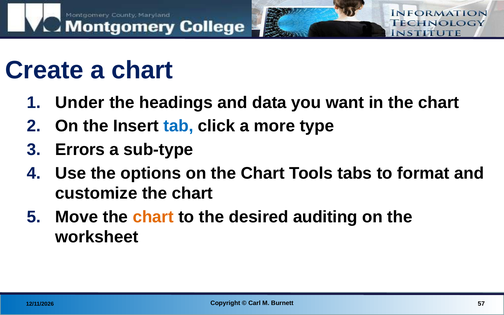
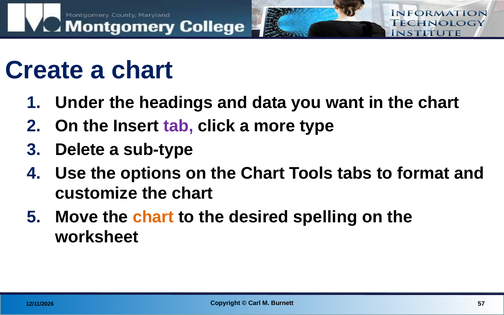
tab colour: blue -> purple
Errors: Errors -> Delete
auditing: auditing -> spelling
